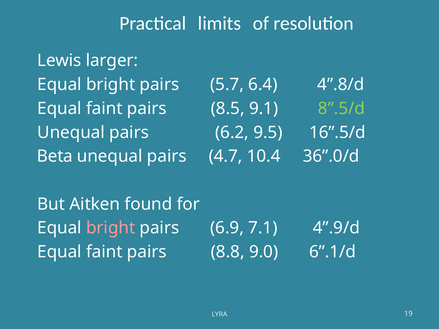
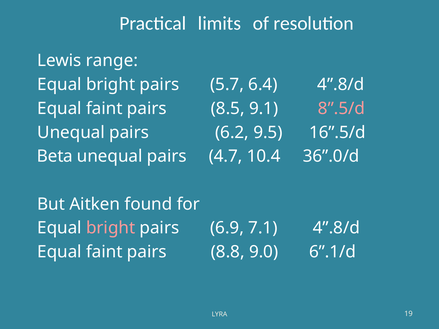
larger: larger -> range
8”.5/d colour: light green -> pink
7.1 4”.9/d: 4”.9/d -> 4”.8/d
